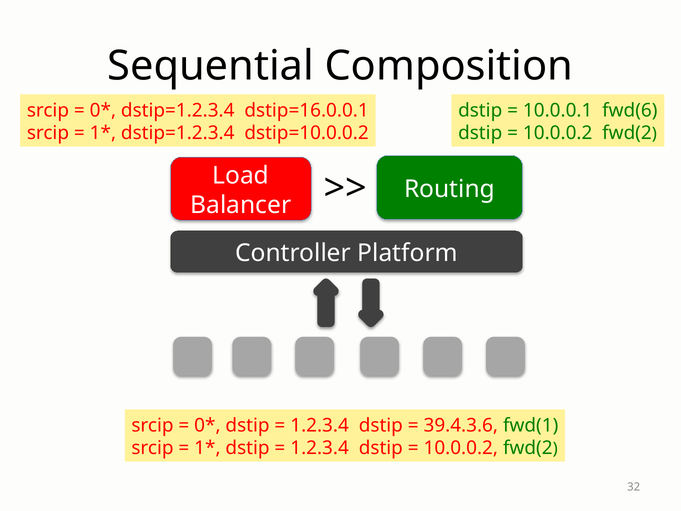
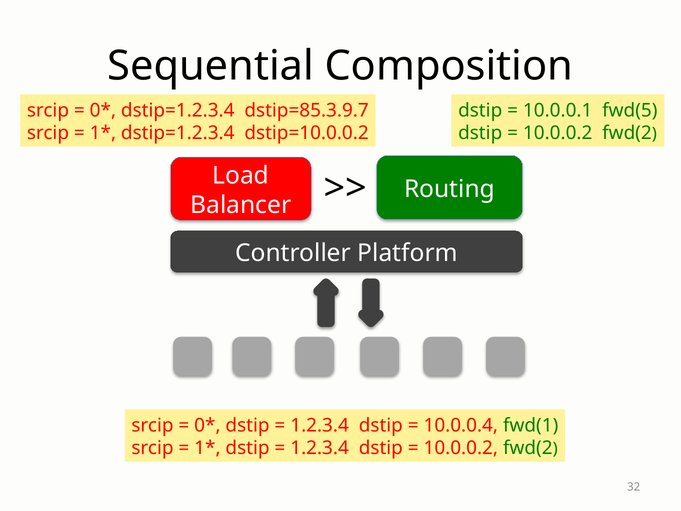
dstip=16.0.0.1: dstip=16.0.0.1 -> dstip=85.3.9.7
fwd(6: fwd(6 -> fwd(5
39.4.3.6: 39.4.3.6 -> 10.0.0.4
